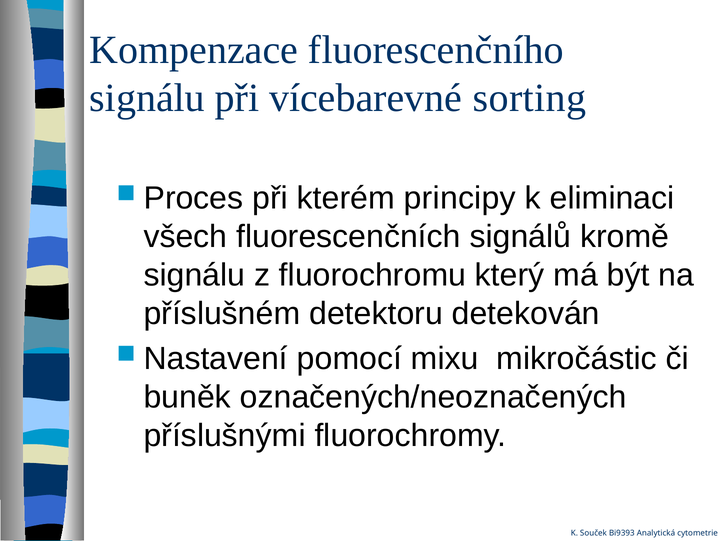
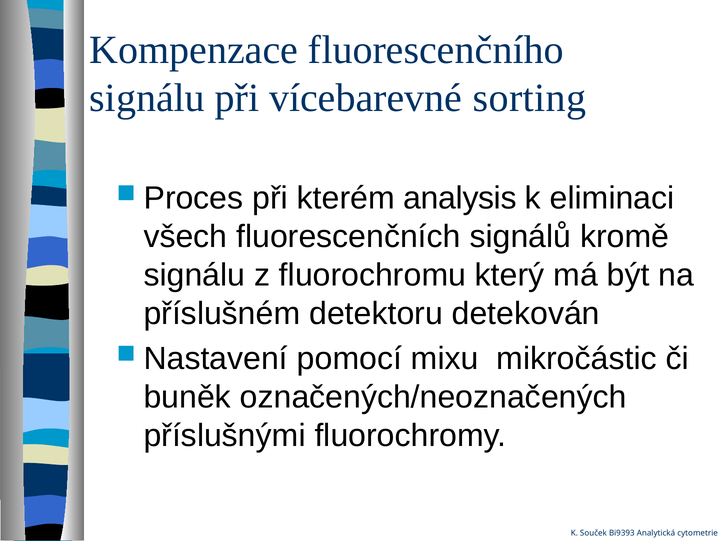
principy: principy -> analysis
